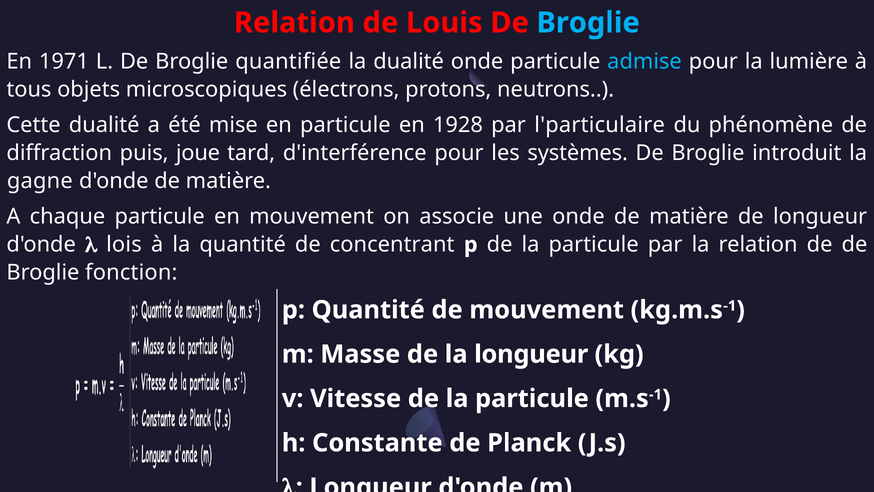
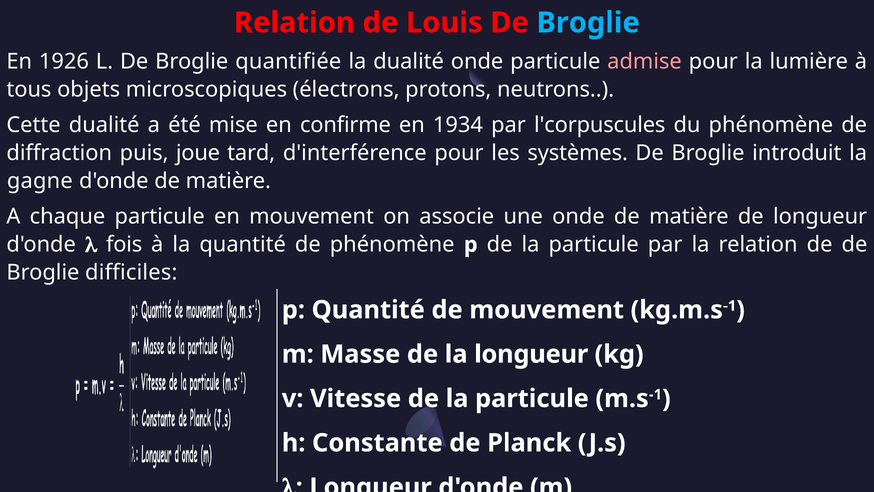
1971: 1971 -> 1926
admise colour: light blue -> pink
en particule: particule -> confirme
1928: 1928 -> 1934
l'particulaire: l'particulaire -> l'corpuscules
lois: lois -> fois
de concentrant: concentrant -> phénomène
fonction: fonction -> difficiles
